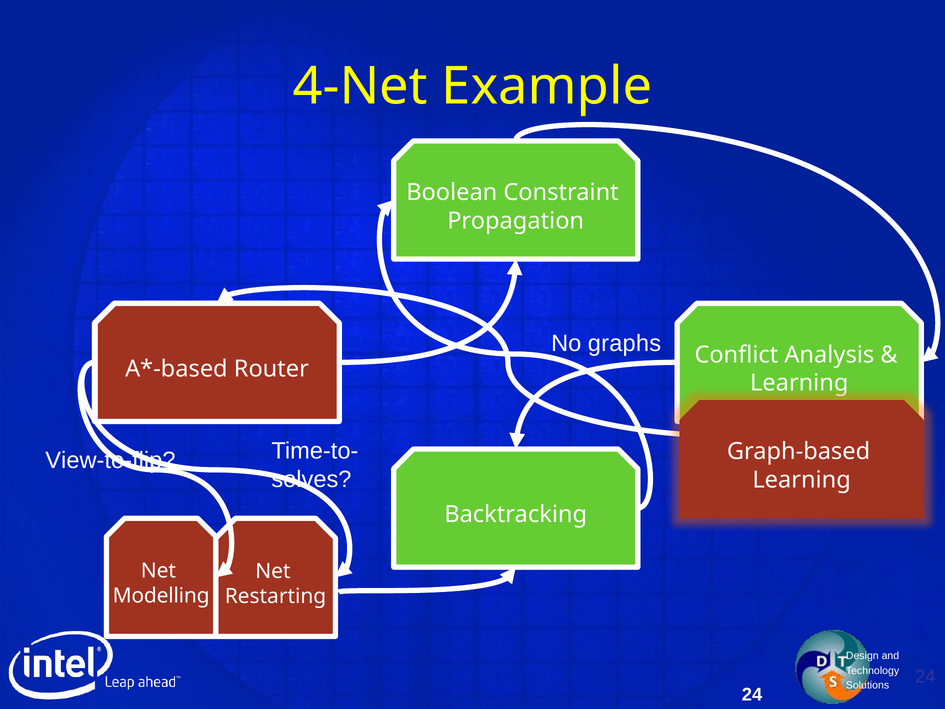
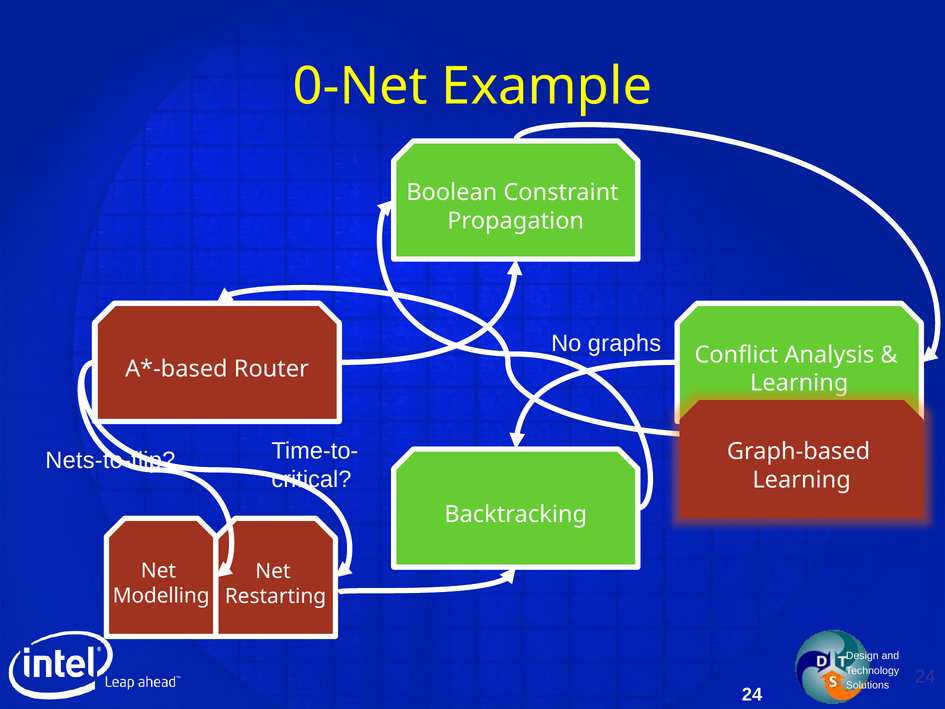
4-Net: 4-Net -> 0-Net
View-to-flip: View-to-flip -> Nets-to-flip
solves: solves -> critical
